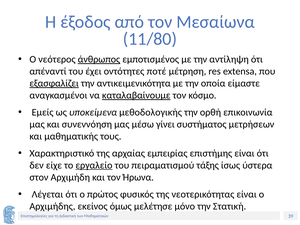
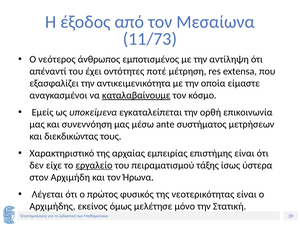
11/80: 11/80 -> 11/73
άνθρωπος underline: present -> none
εξασφαλίζει underline: present -> none
μεθοδολογικής: μεθοδολογικής -> εγκαταλείπεται
γίνει: γίνει -> ante
μαθηματικής: μαθηματικής -> διεκδικώντας
